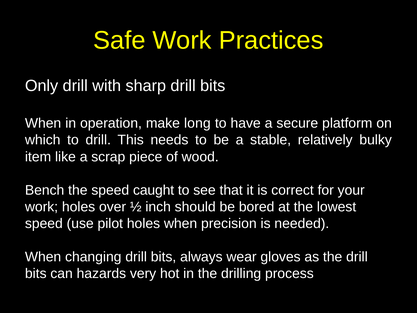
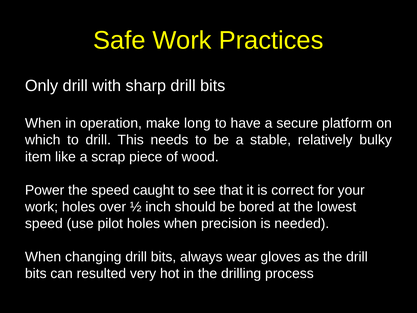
Bench: Bench -> Power
hazards: hazards -> resulted
